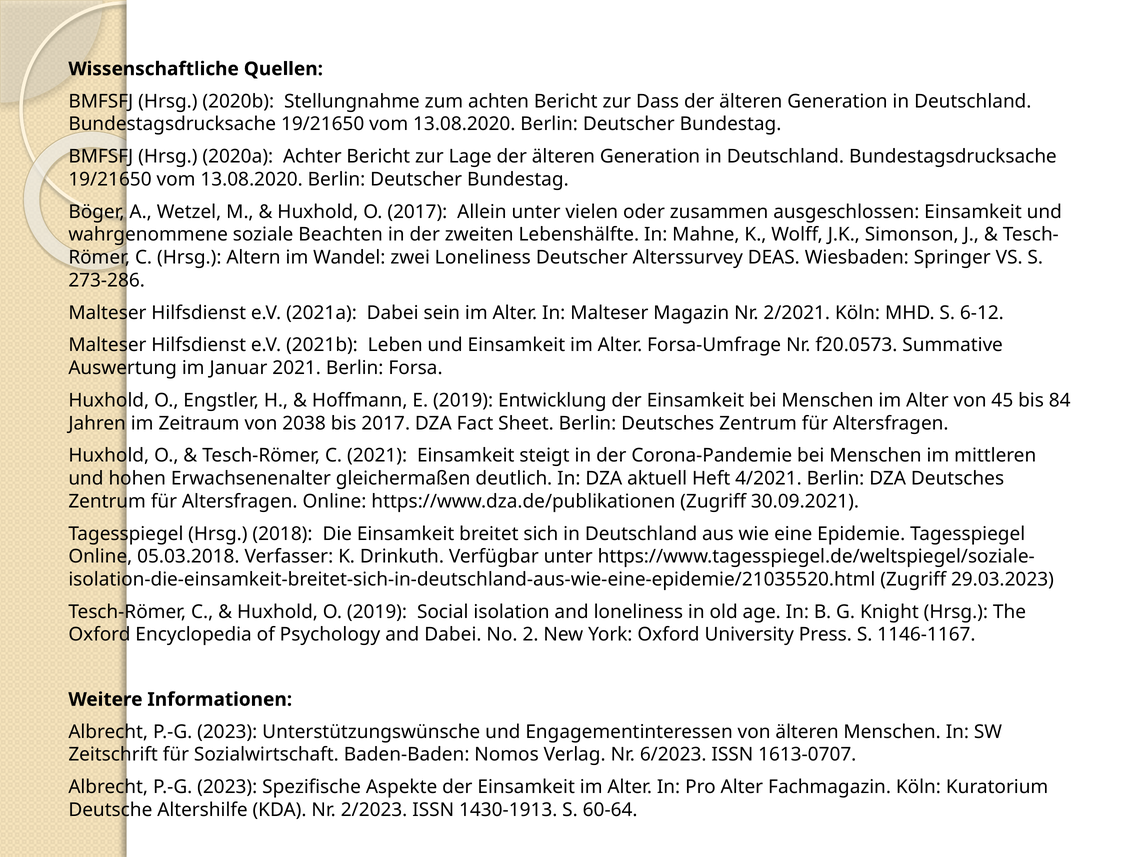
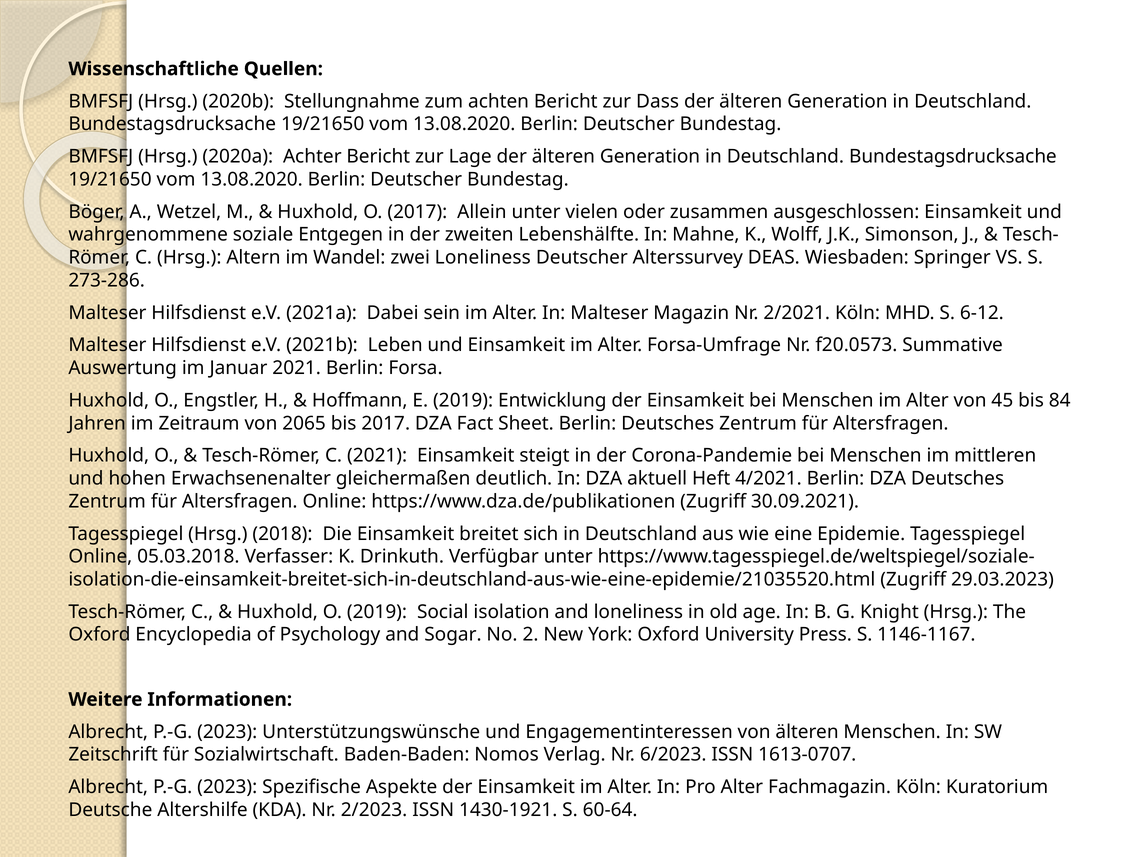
Beachten: Beachten -> Entgegen
2038: 2038 -> 2065
and Dabei: Dabei -> Sogar
1430-1913: 1430-1913 -> 1430-1921
